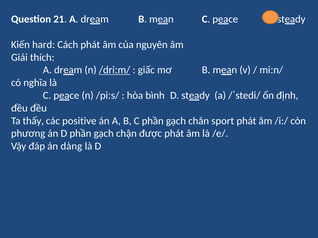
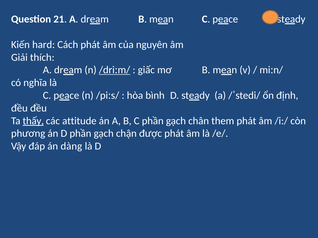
thấy underline: none -> present
positive: positive -> attitude
sport: sport -> them
